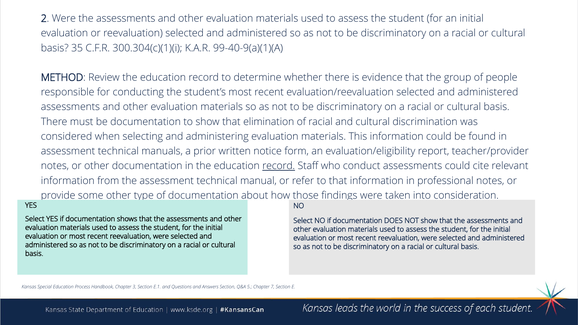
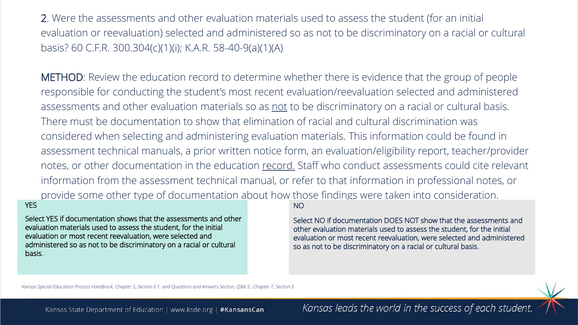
35: 35 -> 60
99-40-9(a)(1)(A: 99-40-9(a)(1)(A -> 58-40-9(a)(1)(A
not at (280, 107) underline: none -> present
